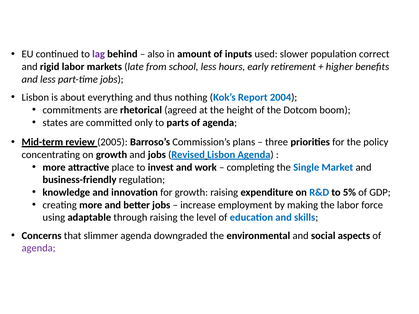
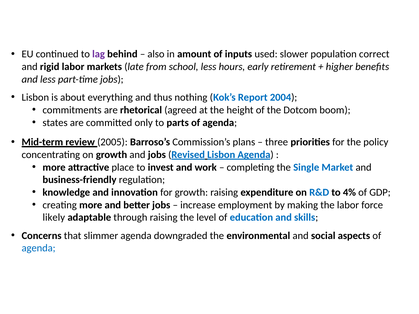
5%: 5% -> 4%
using: using -> likely
agenda at (39, 248) colour: purple -> blue
